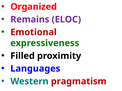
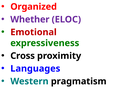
Remains: Remains -> Whether
Filled: Filled -> Cross
pragmatism colour: red -> black
